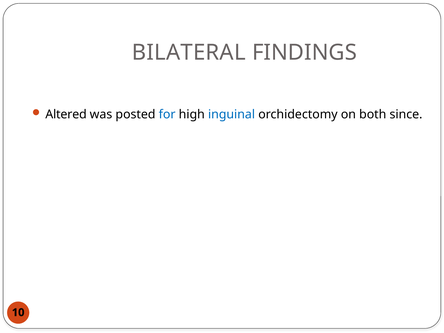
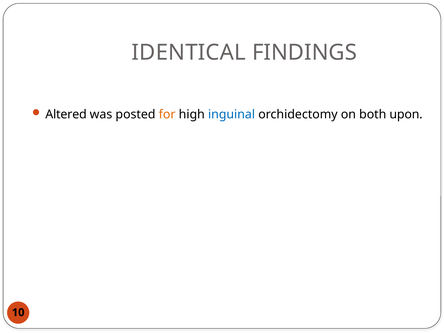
BILATERAL: BILATERAL -> IDENTICAL
for colour: blue -> orange
since: since -> upon
